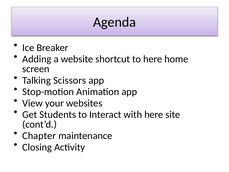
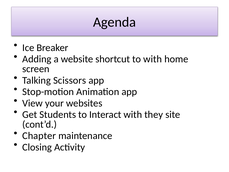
to here: here -> with
with here: here -> they
